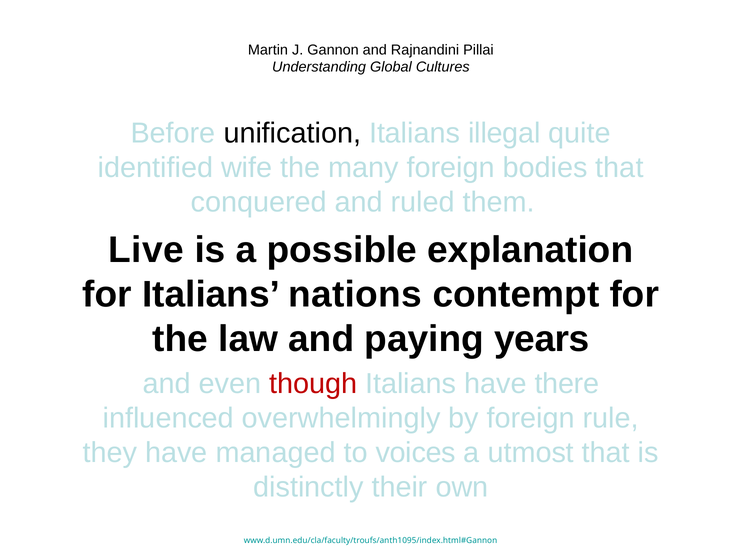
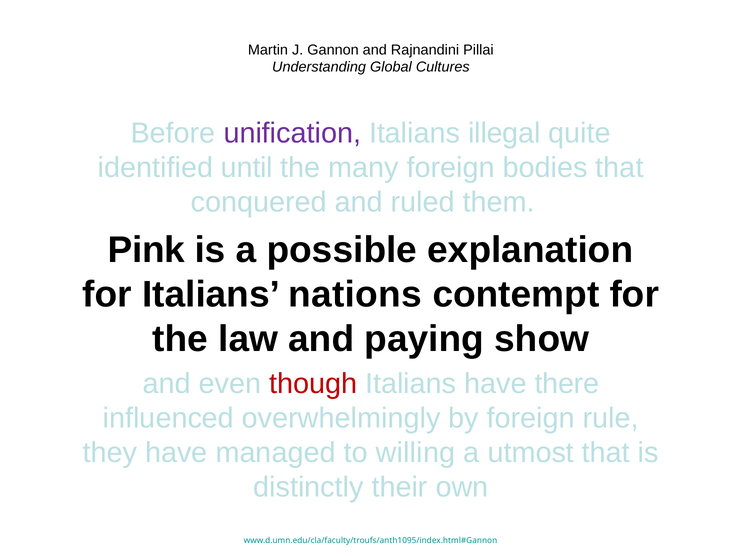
unification colour: black -> purple
wife: wife -> until
Live: Live -> Pink
years: years -> show
voices: voices -> willing
